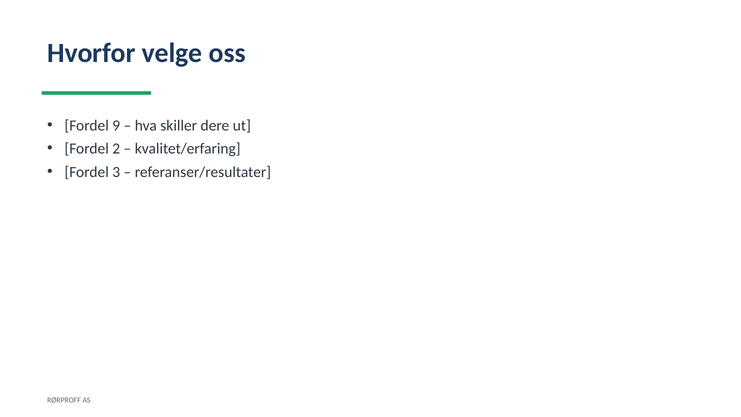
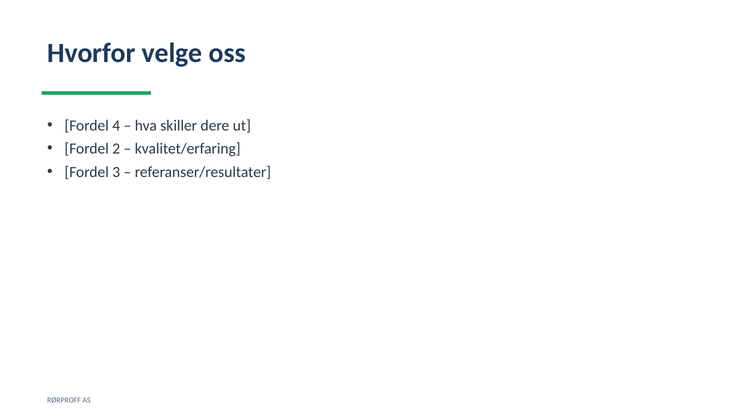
9: 9 -> 4
